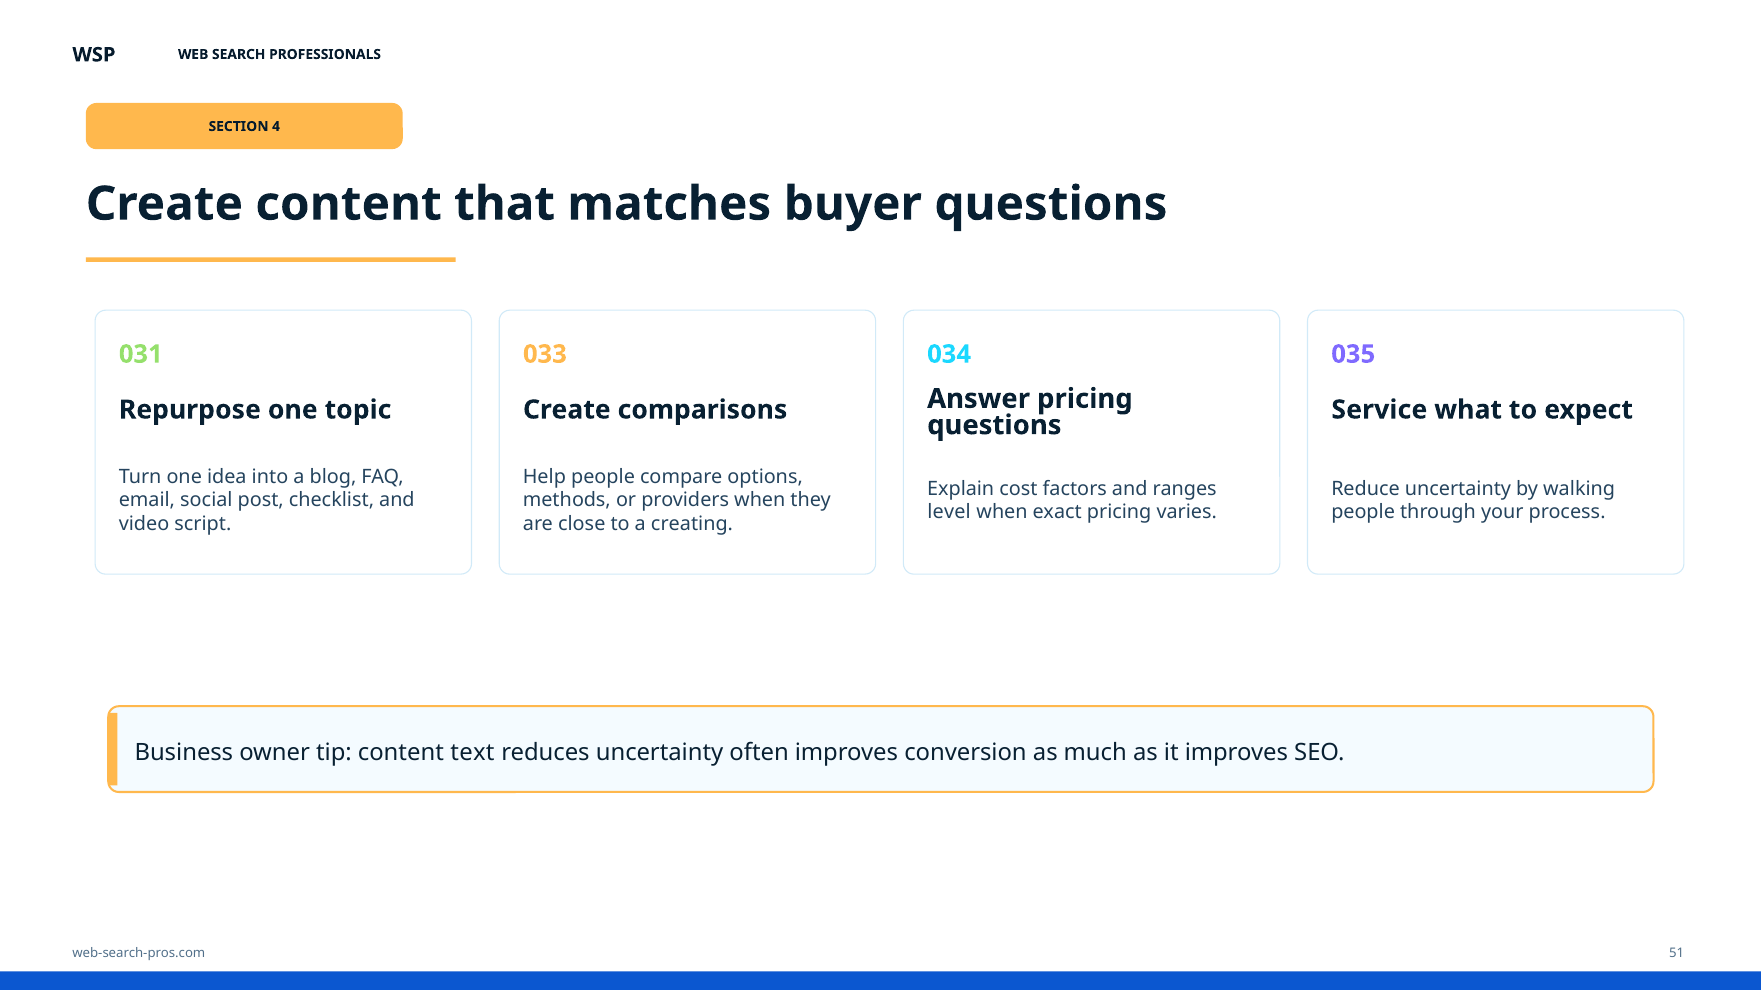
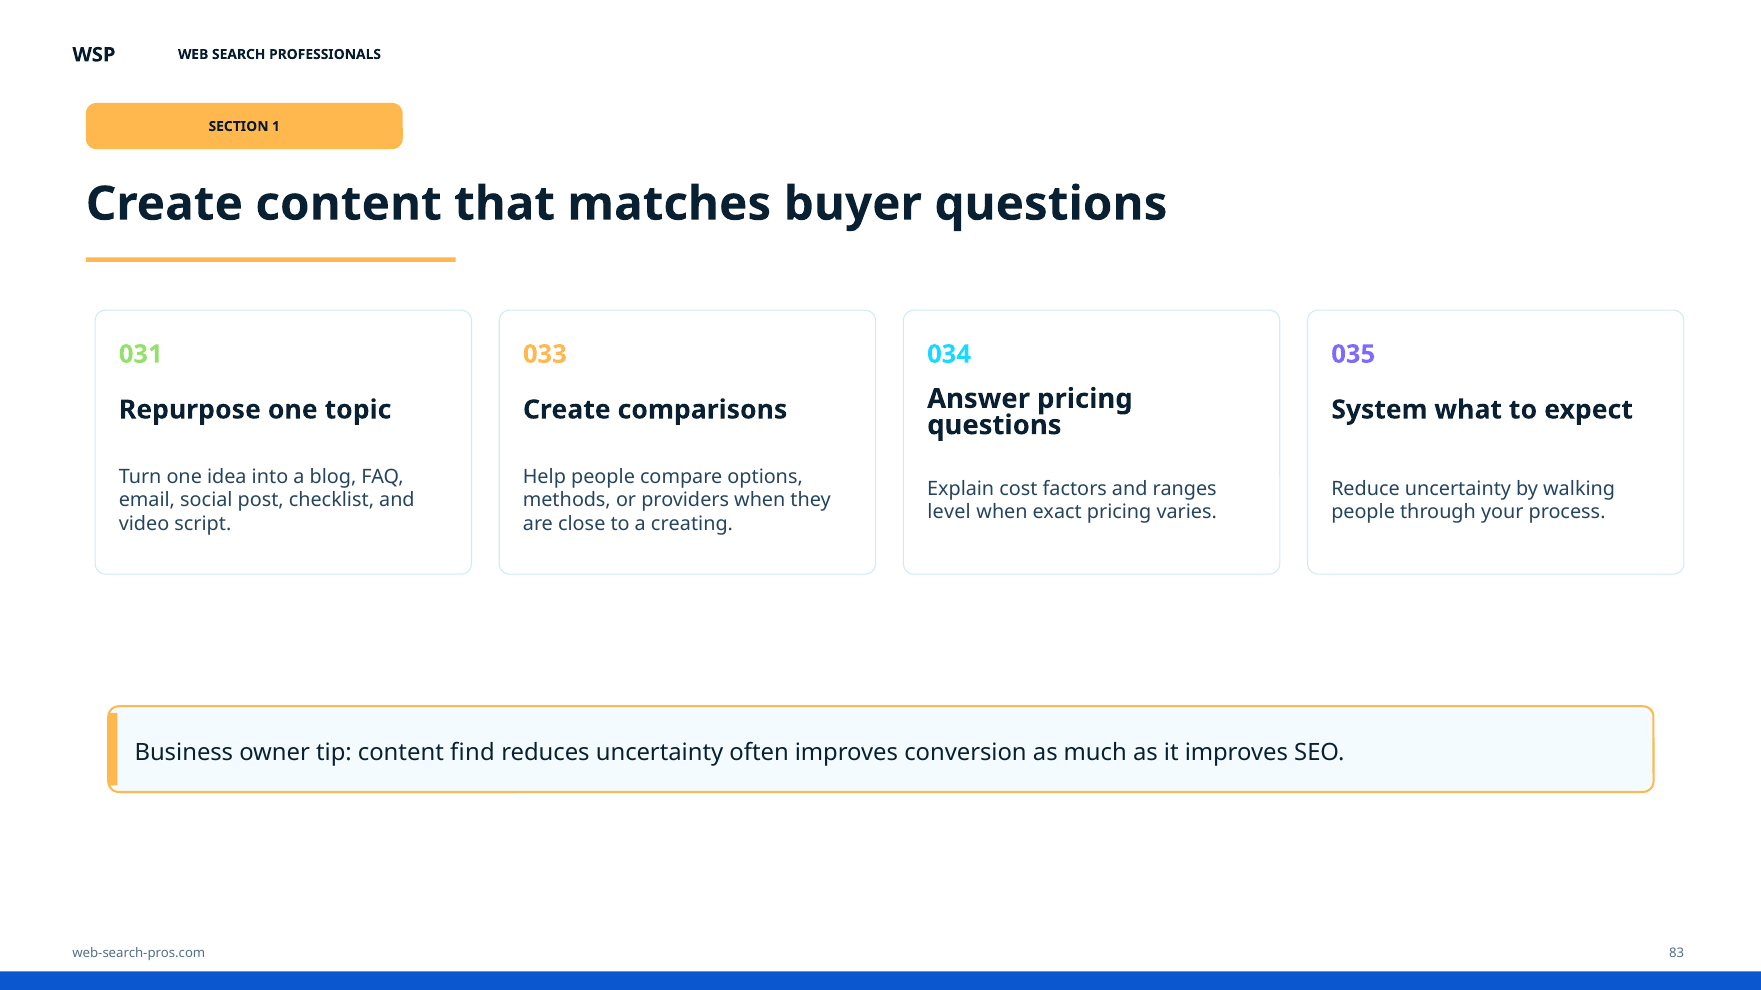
4: 4 -> 1
Service: Service -> System
text: text -> find
51: 51 -> 83
